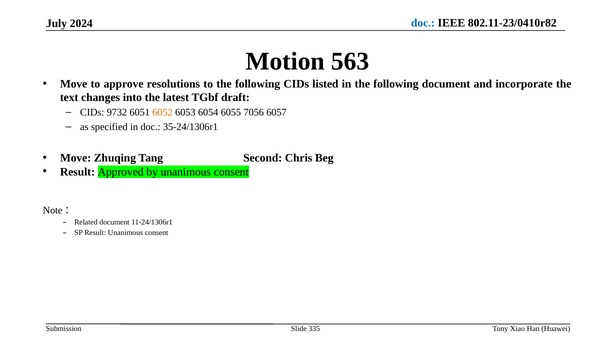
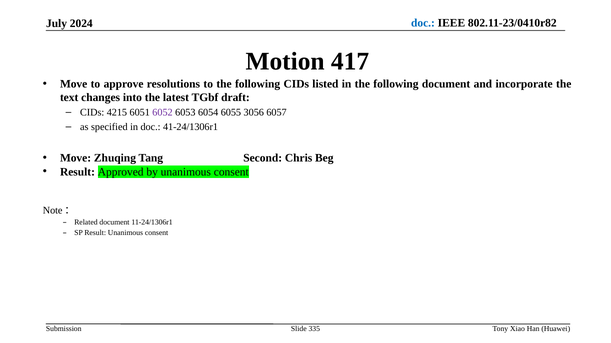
563: 563 -> 417
9732: 9732 -> 4215
6052 colour: orange -> purple
7056: 7056 -> 3056
35-24/1306r1: 35-24/1306r1 -> 41-24/1306r1
